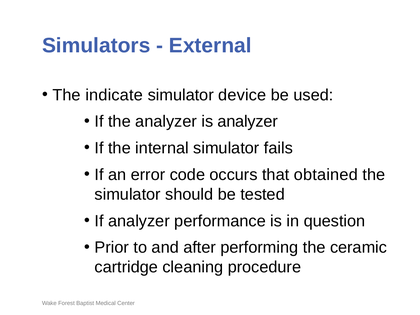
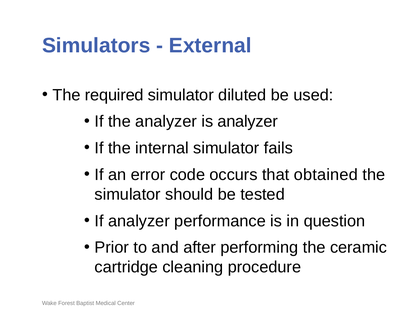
indicate: indicate -> required
device: device -> diluted
